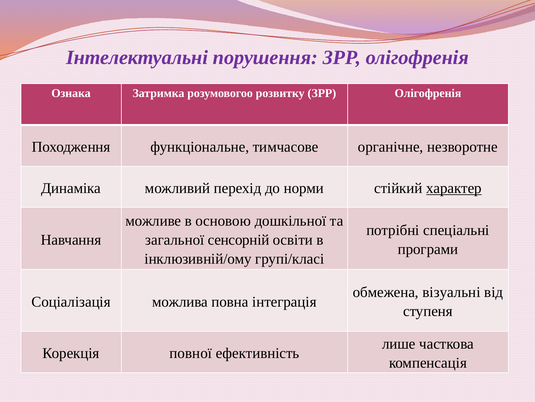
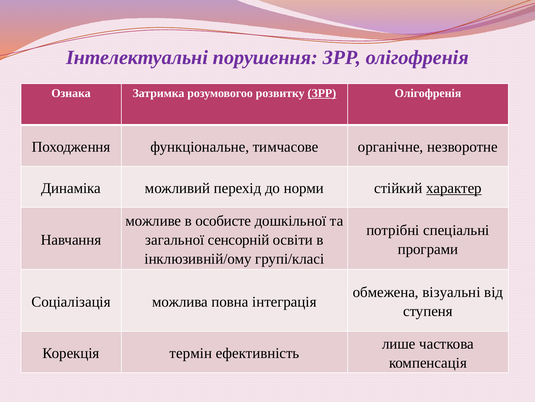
ЗРР at (322, 93) underline: none -> present
основою: основою -> особисте
повної: повної -> термін
